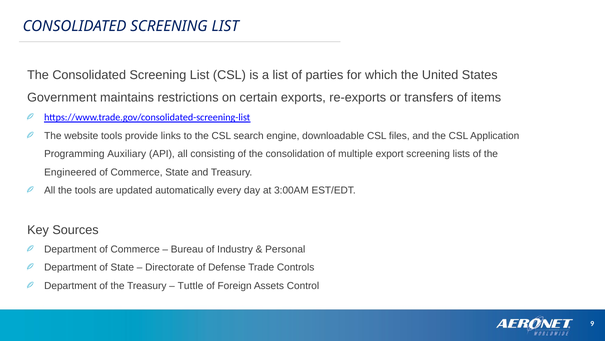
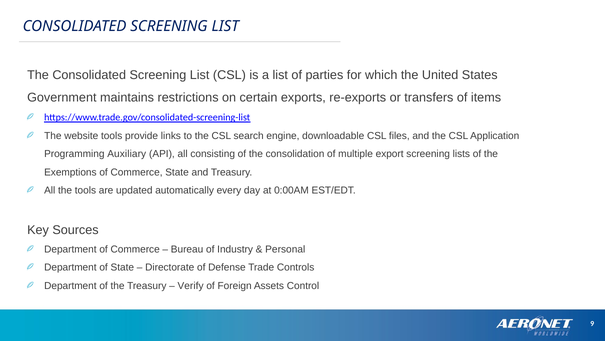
Engineered: Engineered -> Exemptions
3:00AM: 3:00AM -> 0:00AM
Tuttle: Tuttle -> Verify
